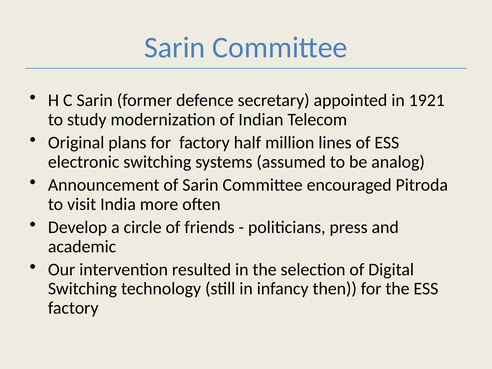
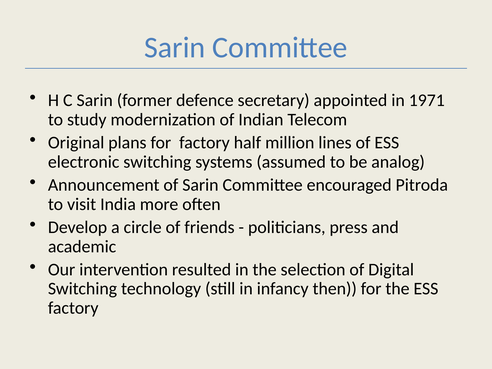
1921: 1921 -> 1971
